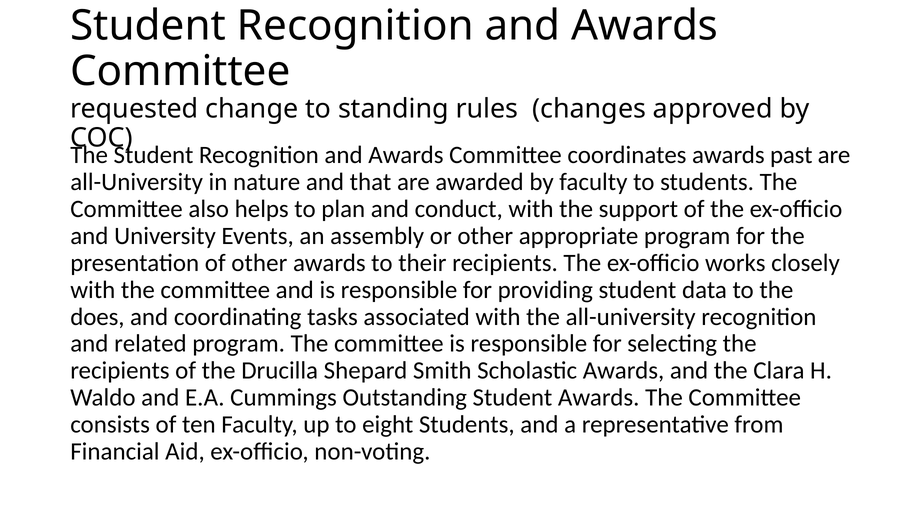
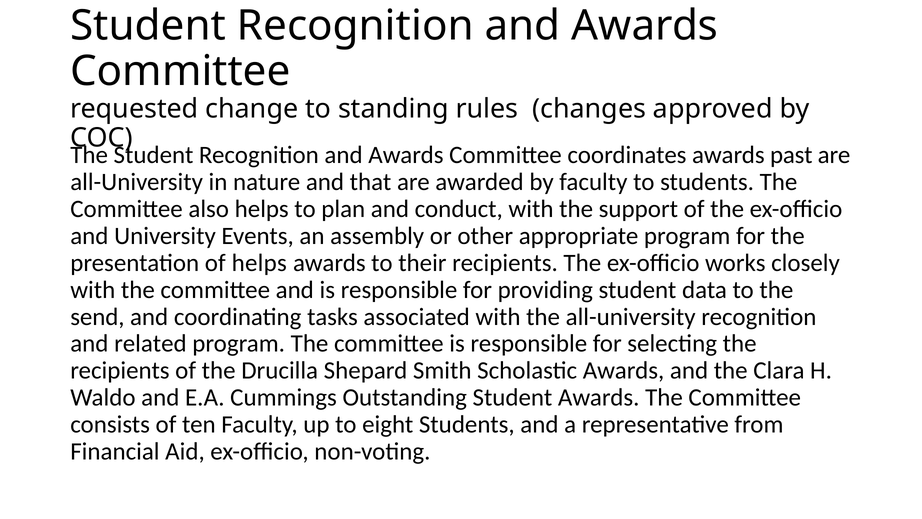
of other: other -> helps
does: does -> send
